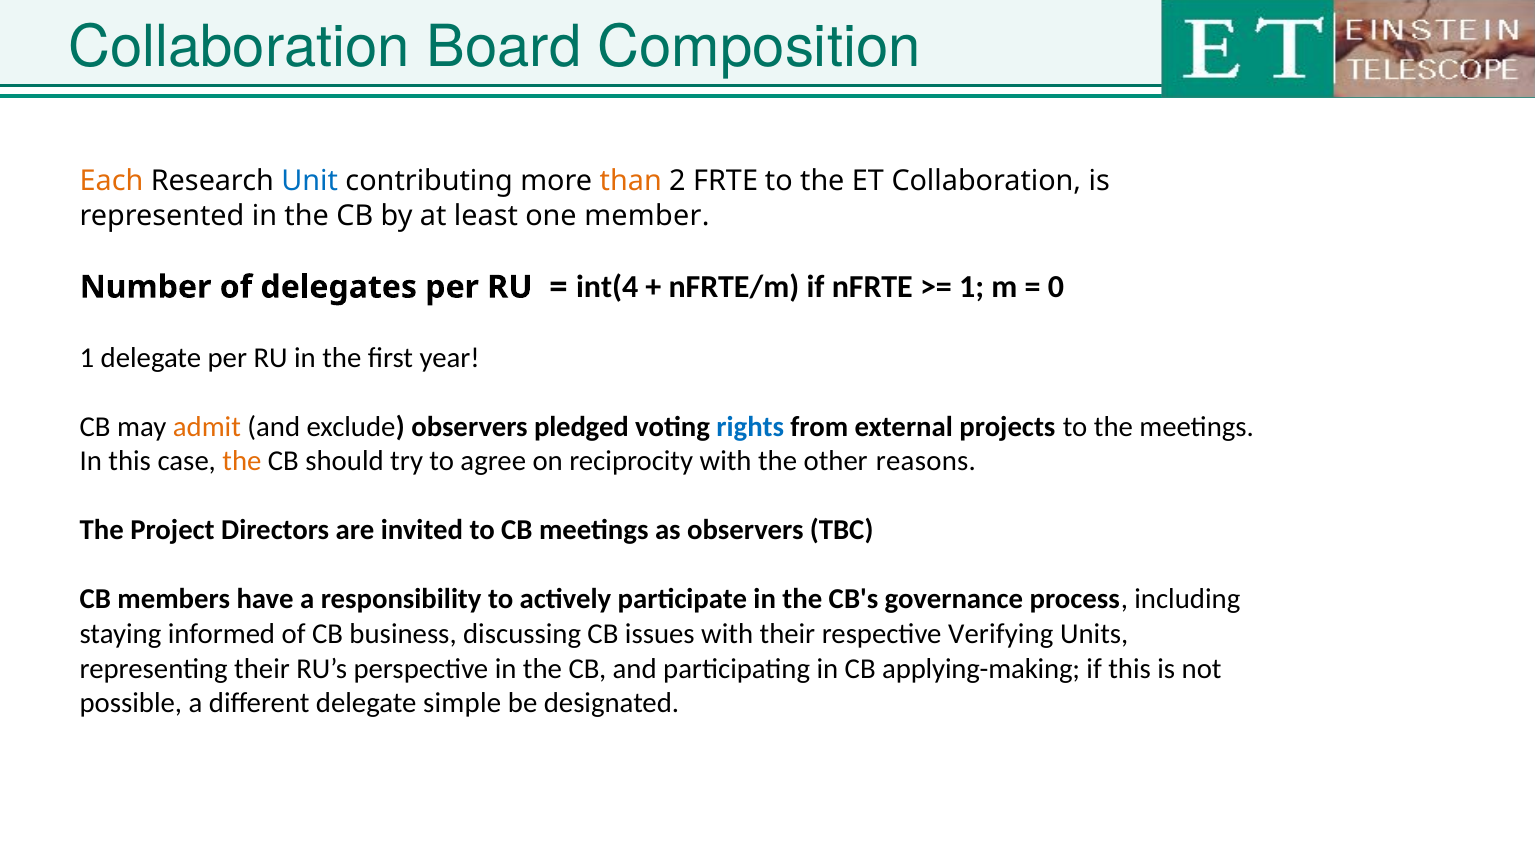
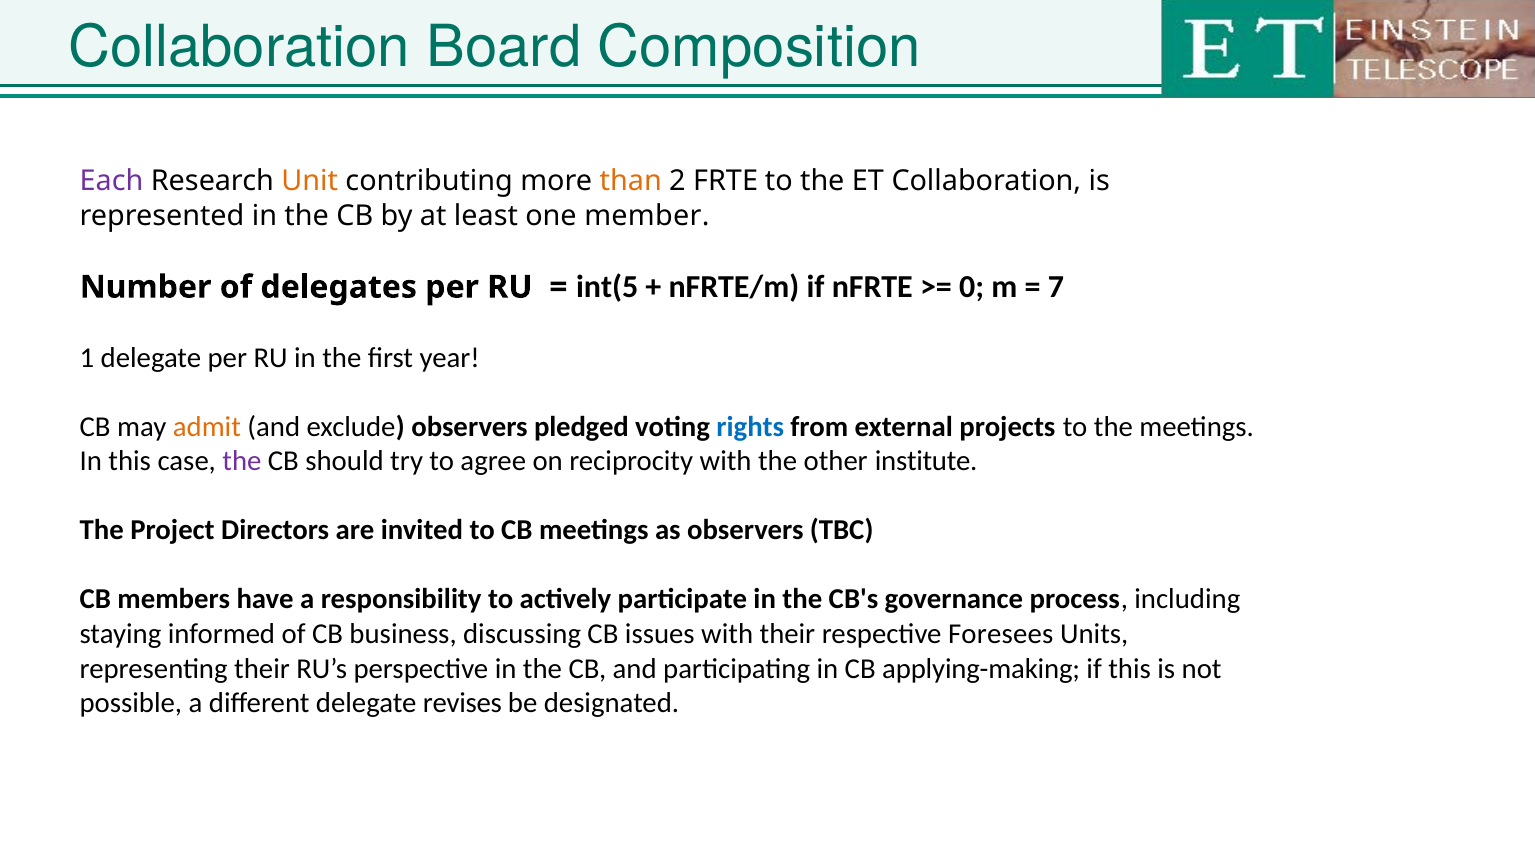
Each colour: orange -> purple
Unit colour: blue -> orange
int(4: int(4 -> int(5
1 at (972, 287): 1 -> 0
0: 0 -> 7
the at (242, 462) colour: orange -> purple
reasons: reasons -> institute
Verifying: Verifying -> Foresees
simple: simple -> revises
